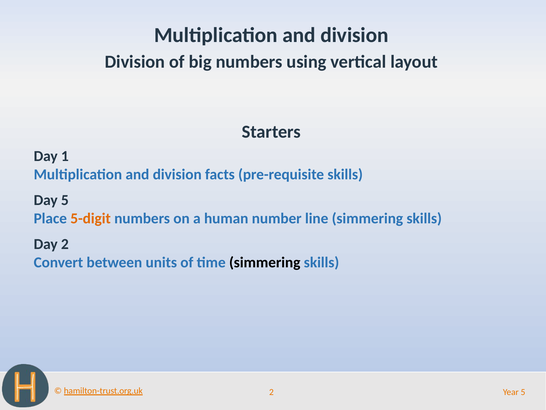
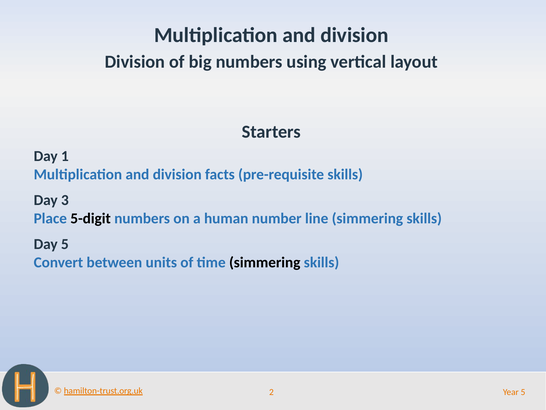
Day 5: 5 -> 3
5-digit colour: orange -> black
Day 2: 2 -> 5
